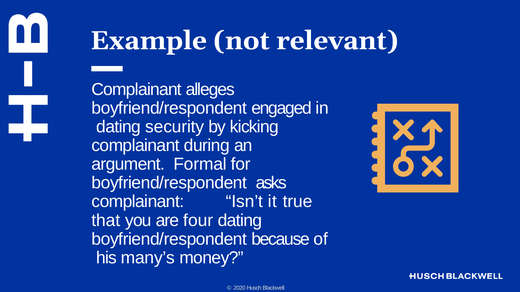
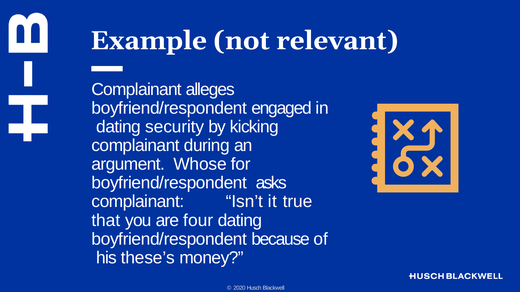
Formal: Formal -> Whose
many’s: many’s -> these’s
